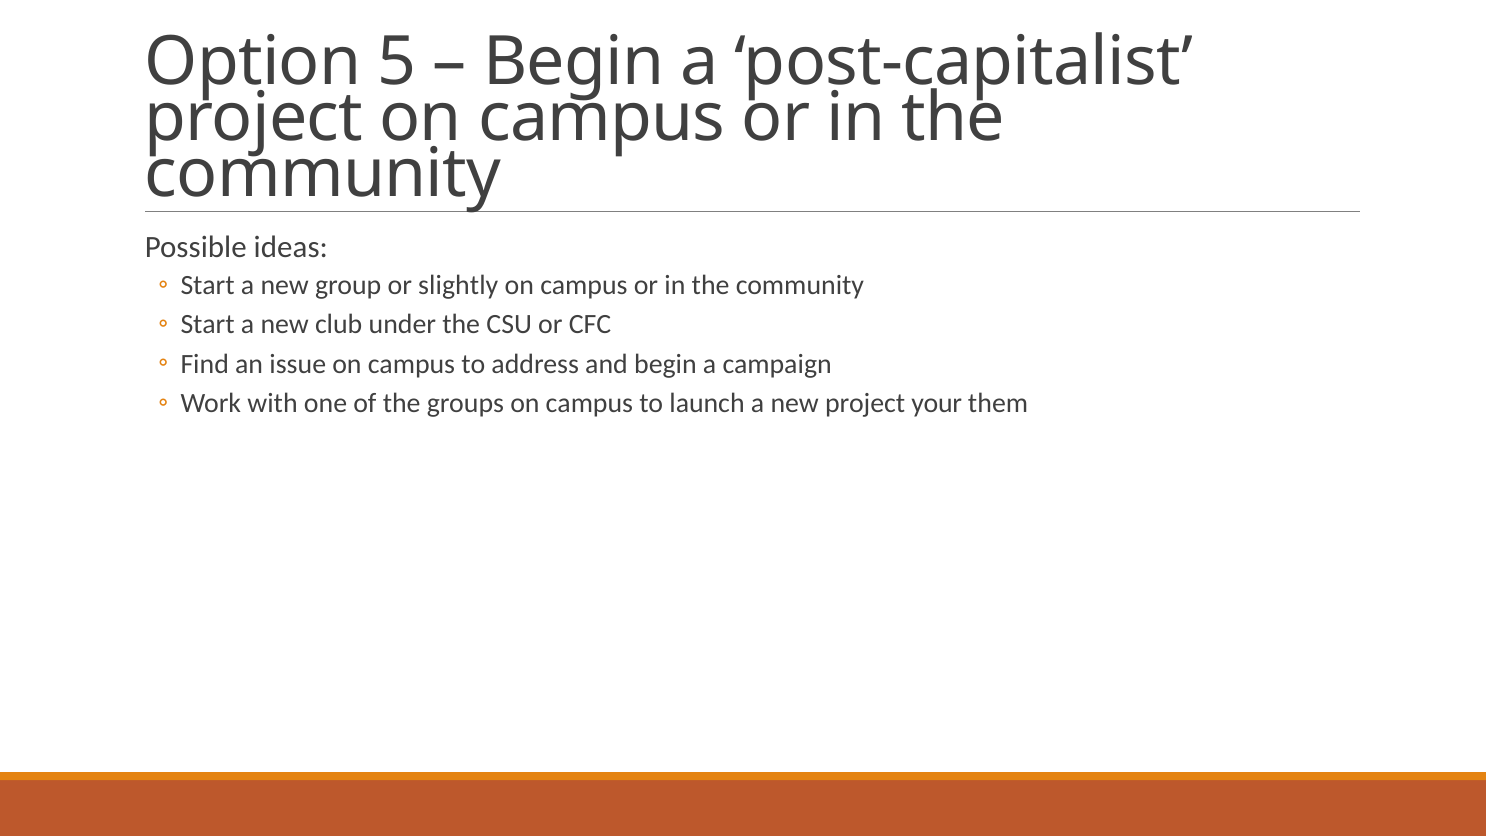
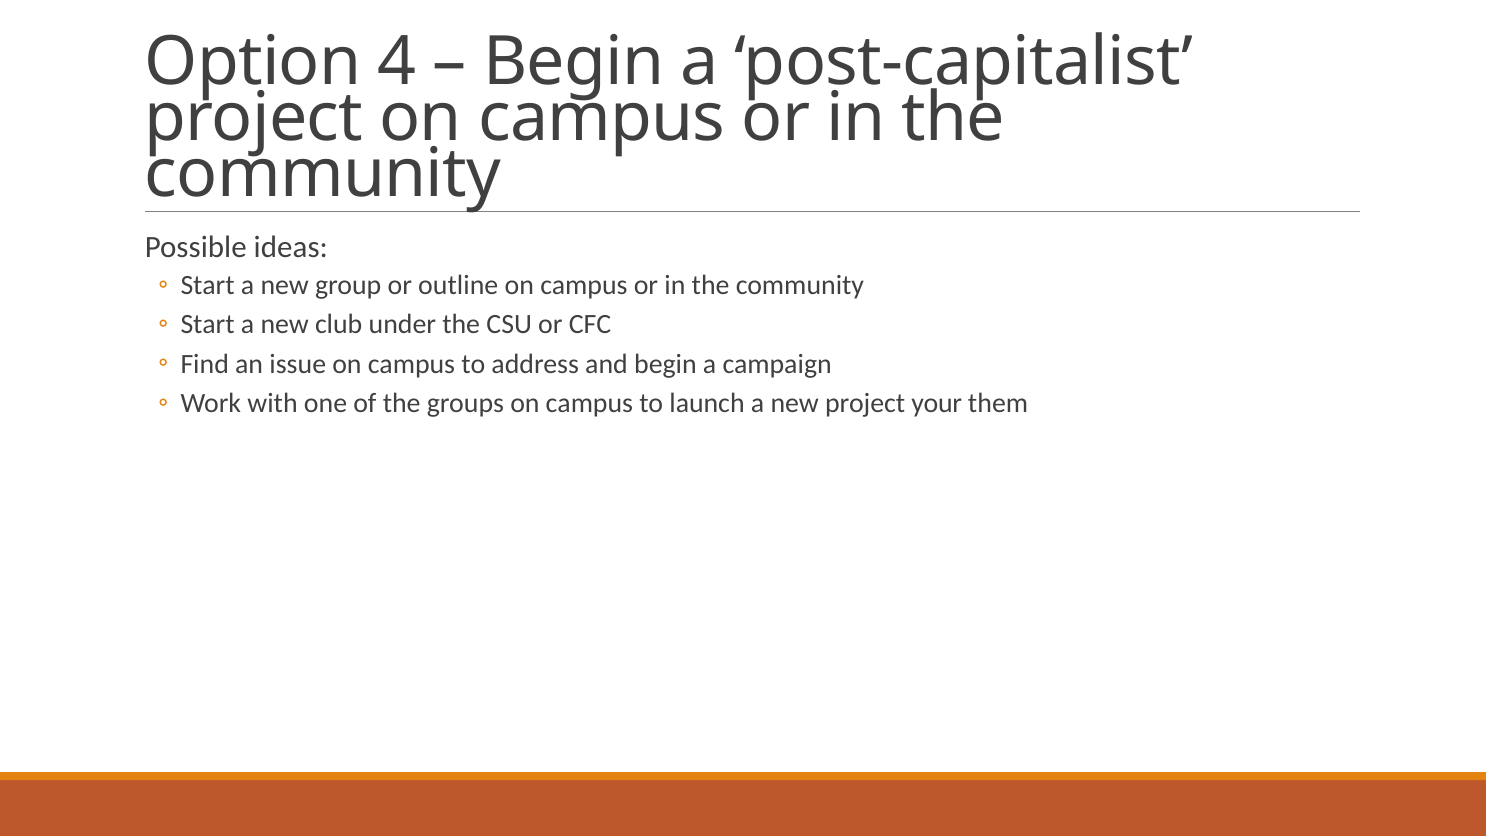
5: 5 -> 4
slightly: slightly -> outline
